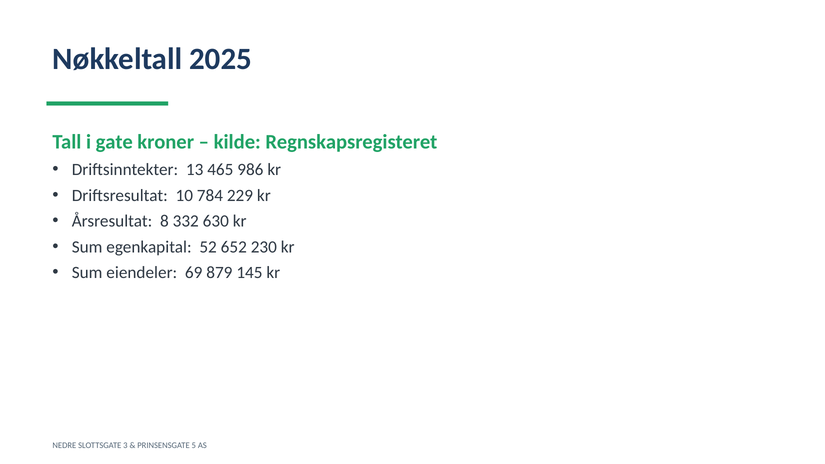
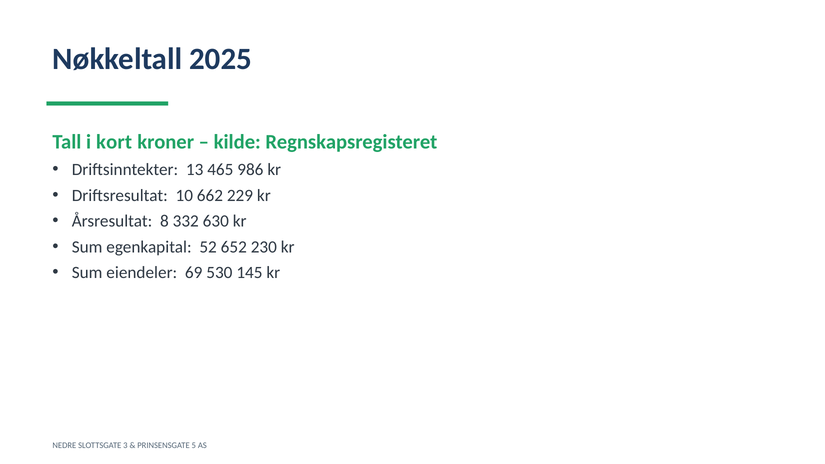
gate: gate -> kort
784: 784 -> 662
879: 879 -> 530
